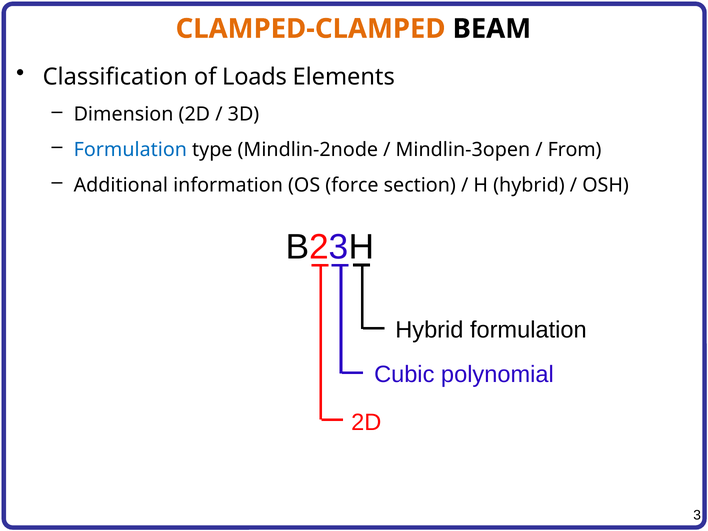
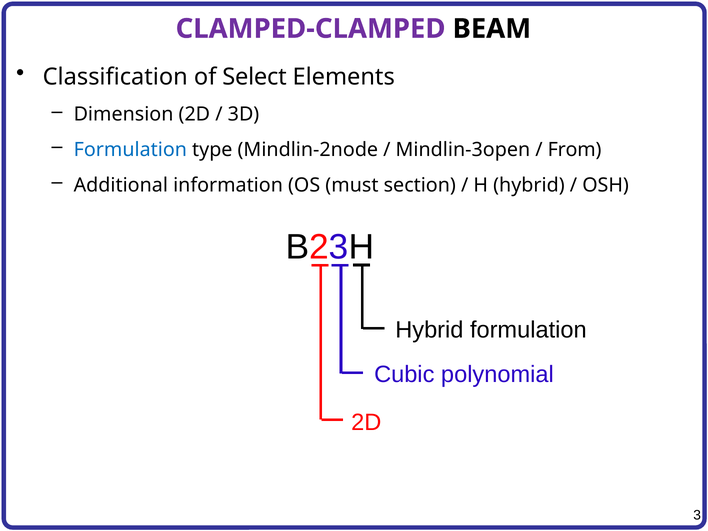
CLAMPED-CLAMPED colour: orange -> purple
Loads: Loads -> Select
force: force -> must
